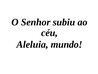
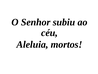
mundo: mundo -> mortos
